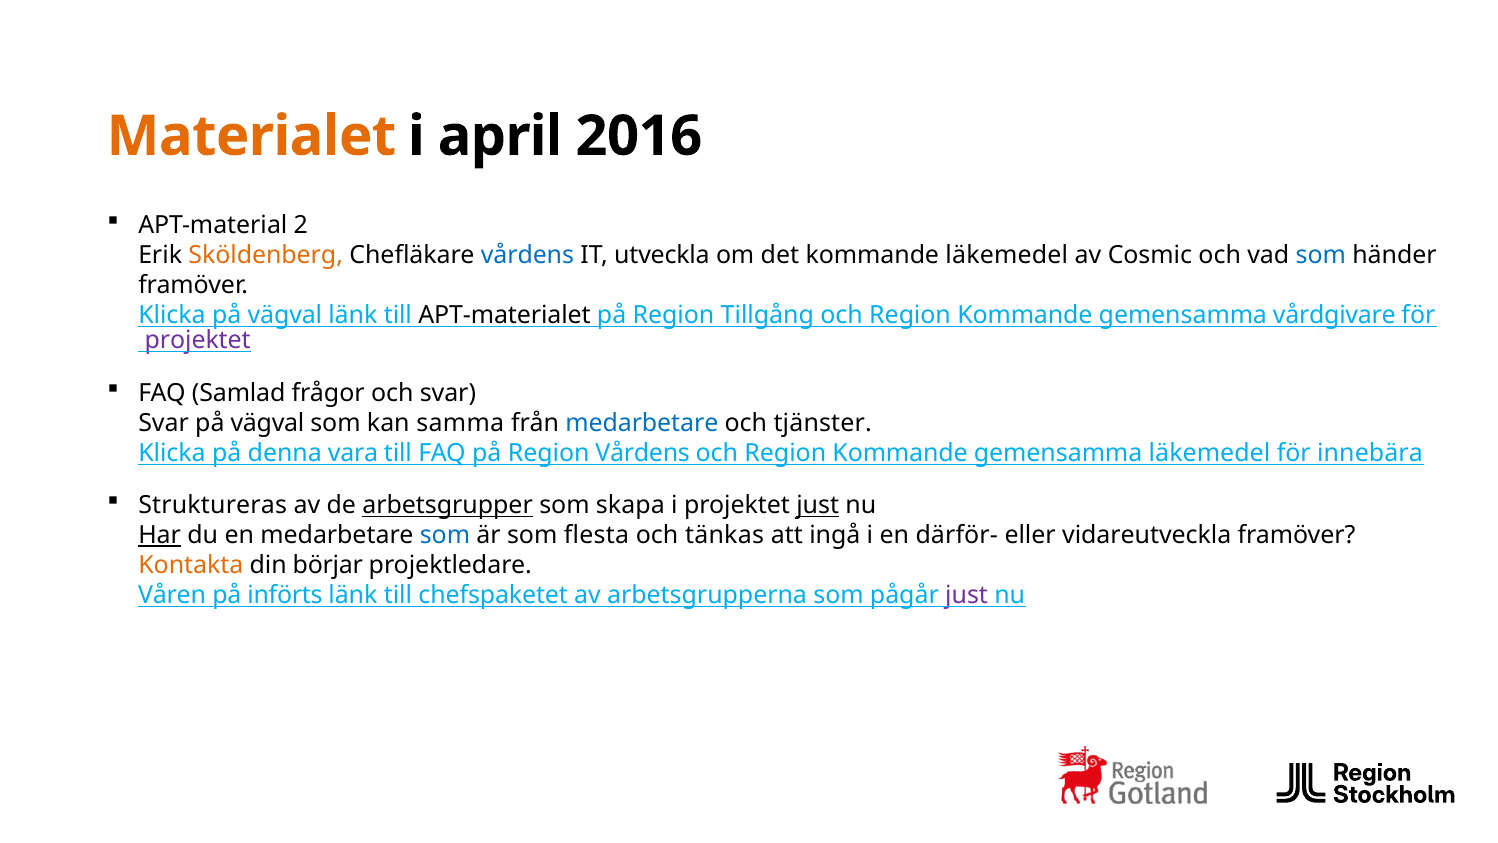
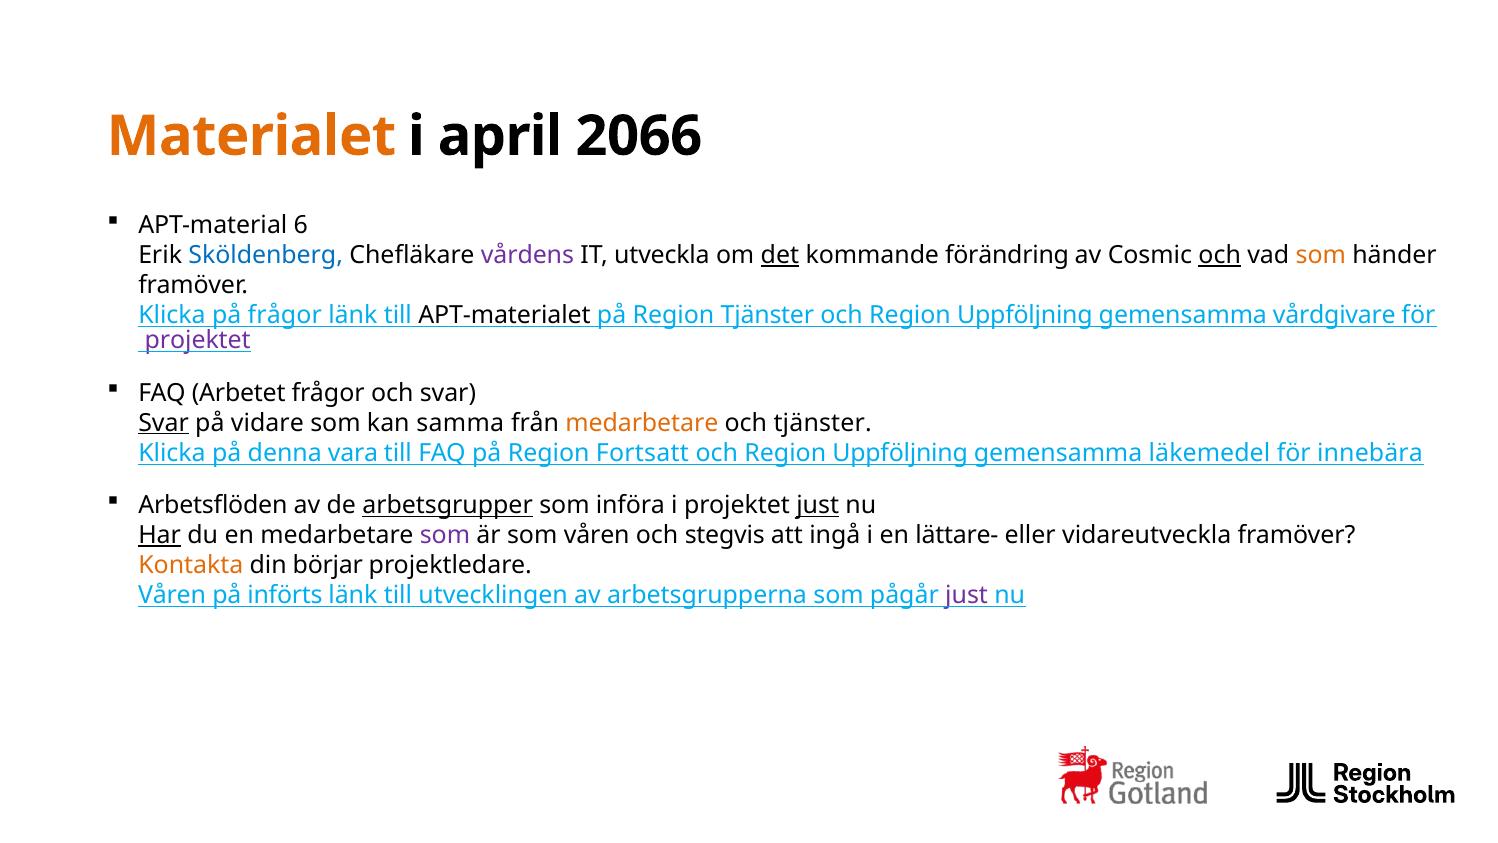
2016: 2016 -> 2066
2: 2 -> 6
Sköldenberg colour: orange -> blue
vårdens at (527, 255) colour: blue -> purple
det underline: none -> present
kommande läkemedel: läkemedel -> förändring
och at (1220, 255) underline: none -> present
som at (1321, 255) colour: blue -> orange
Klicka på vägval: vägval -> frågor
Region Tillgång: Tillgång -> Tjänster
Kommande at (1025, 315): Kommande -> Uppföljning
Samlad: Samlad -> Arbetet
Svar at (164, 423) underline: none -> present
vägval at (267, 423): vägval -> vidare
medarbetare at (642, 423) colour: blue -> orange
Region Vårdens: Vårdens -> Fortsatt
Kommande at (900, 453): Kommande -> Uppföljning
Struktureras: Struktureras -> Arbetsflöden
skapa: skapa -> införa
som at (445, 535) colour: blue -> purple
som flesta: flesta -> våren
tänkas: tänkas -> stegvis
därför-: därför- -> lättare-
chefspaketet: chefspaketet -> utvecklingen
